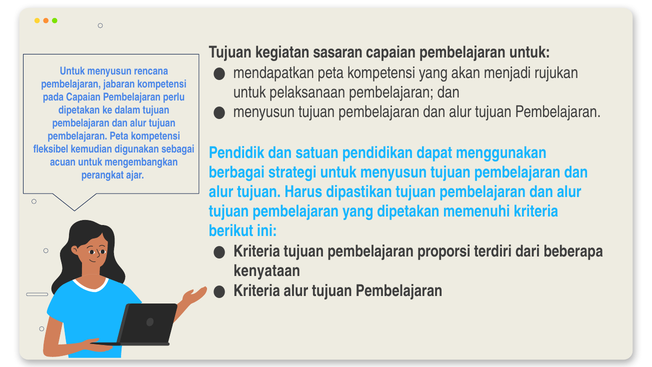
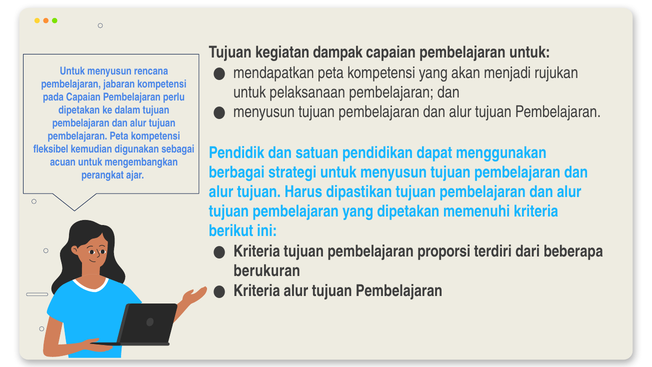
sasaran: sasaran -> dampak
kenyataan: kenyataan -> berukuran
